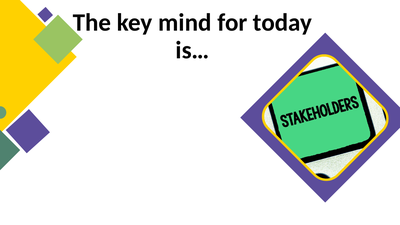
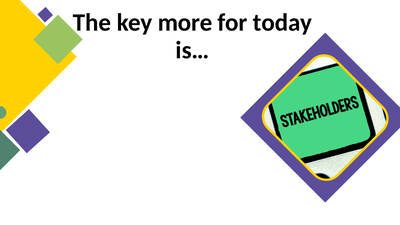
mind: mind -> more
